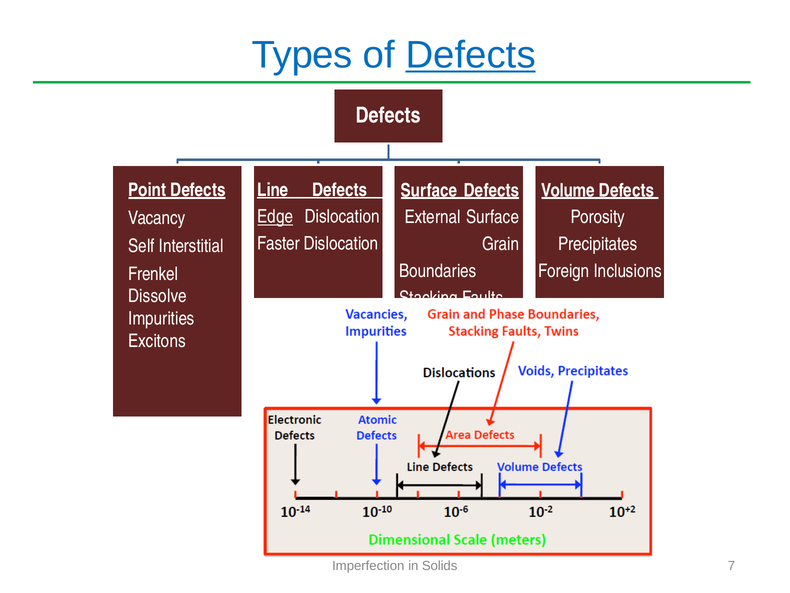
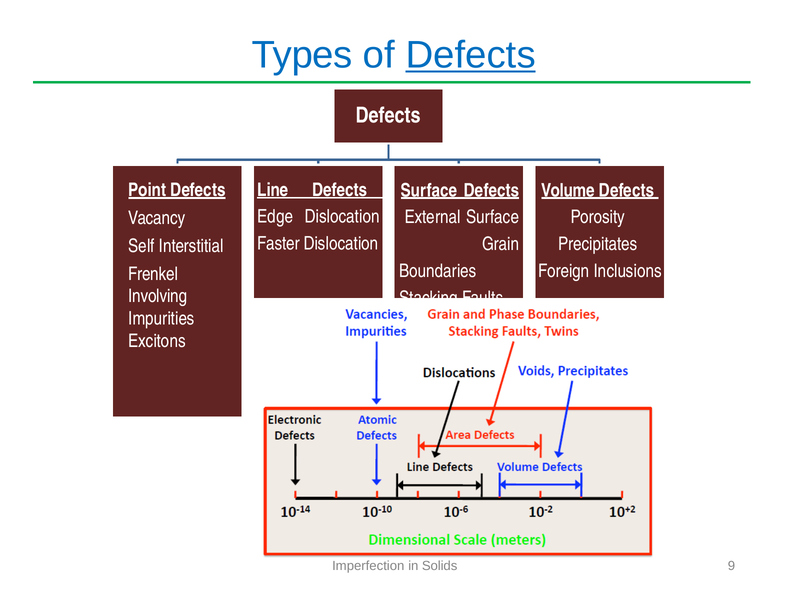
Edge underline: present -> none
Dissolve: Dissolve -> Involving
7: 7 -> 9
